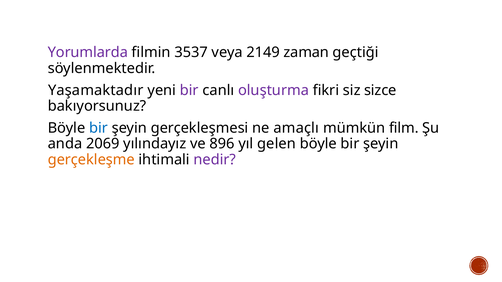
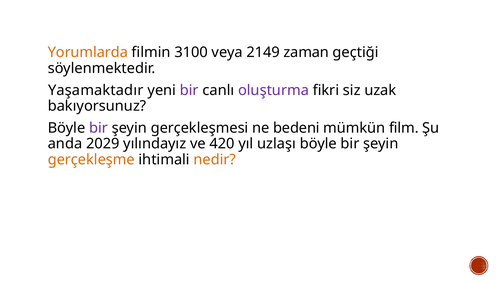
Yorumlarda colour: purple -> orange
3537: 3537 -> 3100
sizce: sizce -> uzak
bir at (99, 128) colour: blue -> purple
amaçlı: amaçlı -> bedeni
2069: 2069 -> 2029
896: 896 -> 420
gelen: gelen -> uzlaşı
nedir colour: purple -> orange
